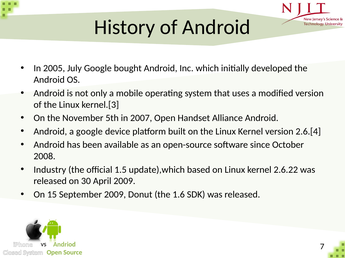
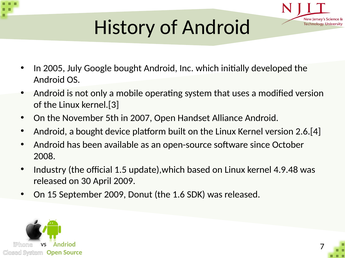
a google: google -> bought
2.6.22: 2.6.22 -> 4.9.48
